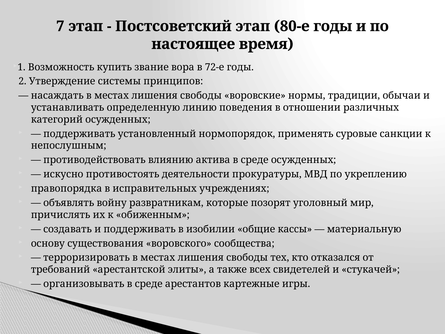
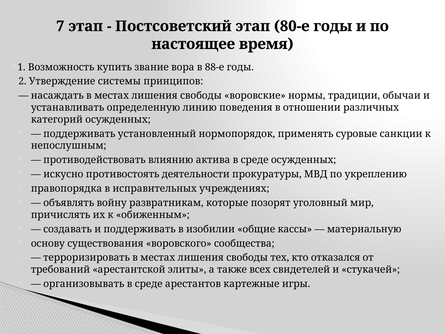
72-е: 72-е -> 88-е
